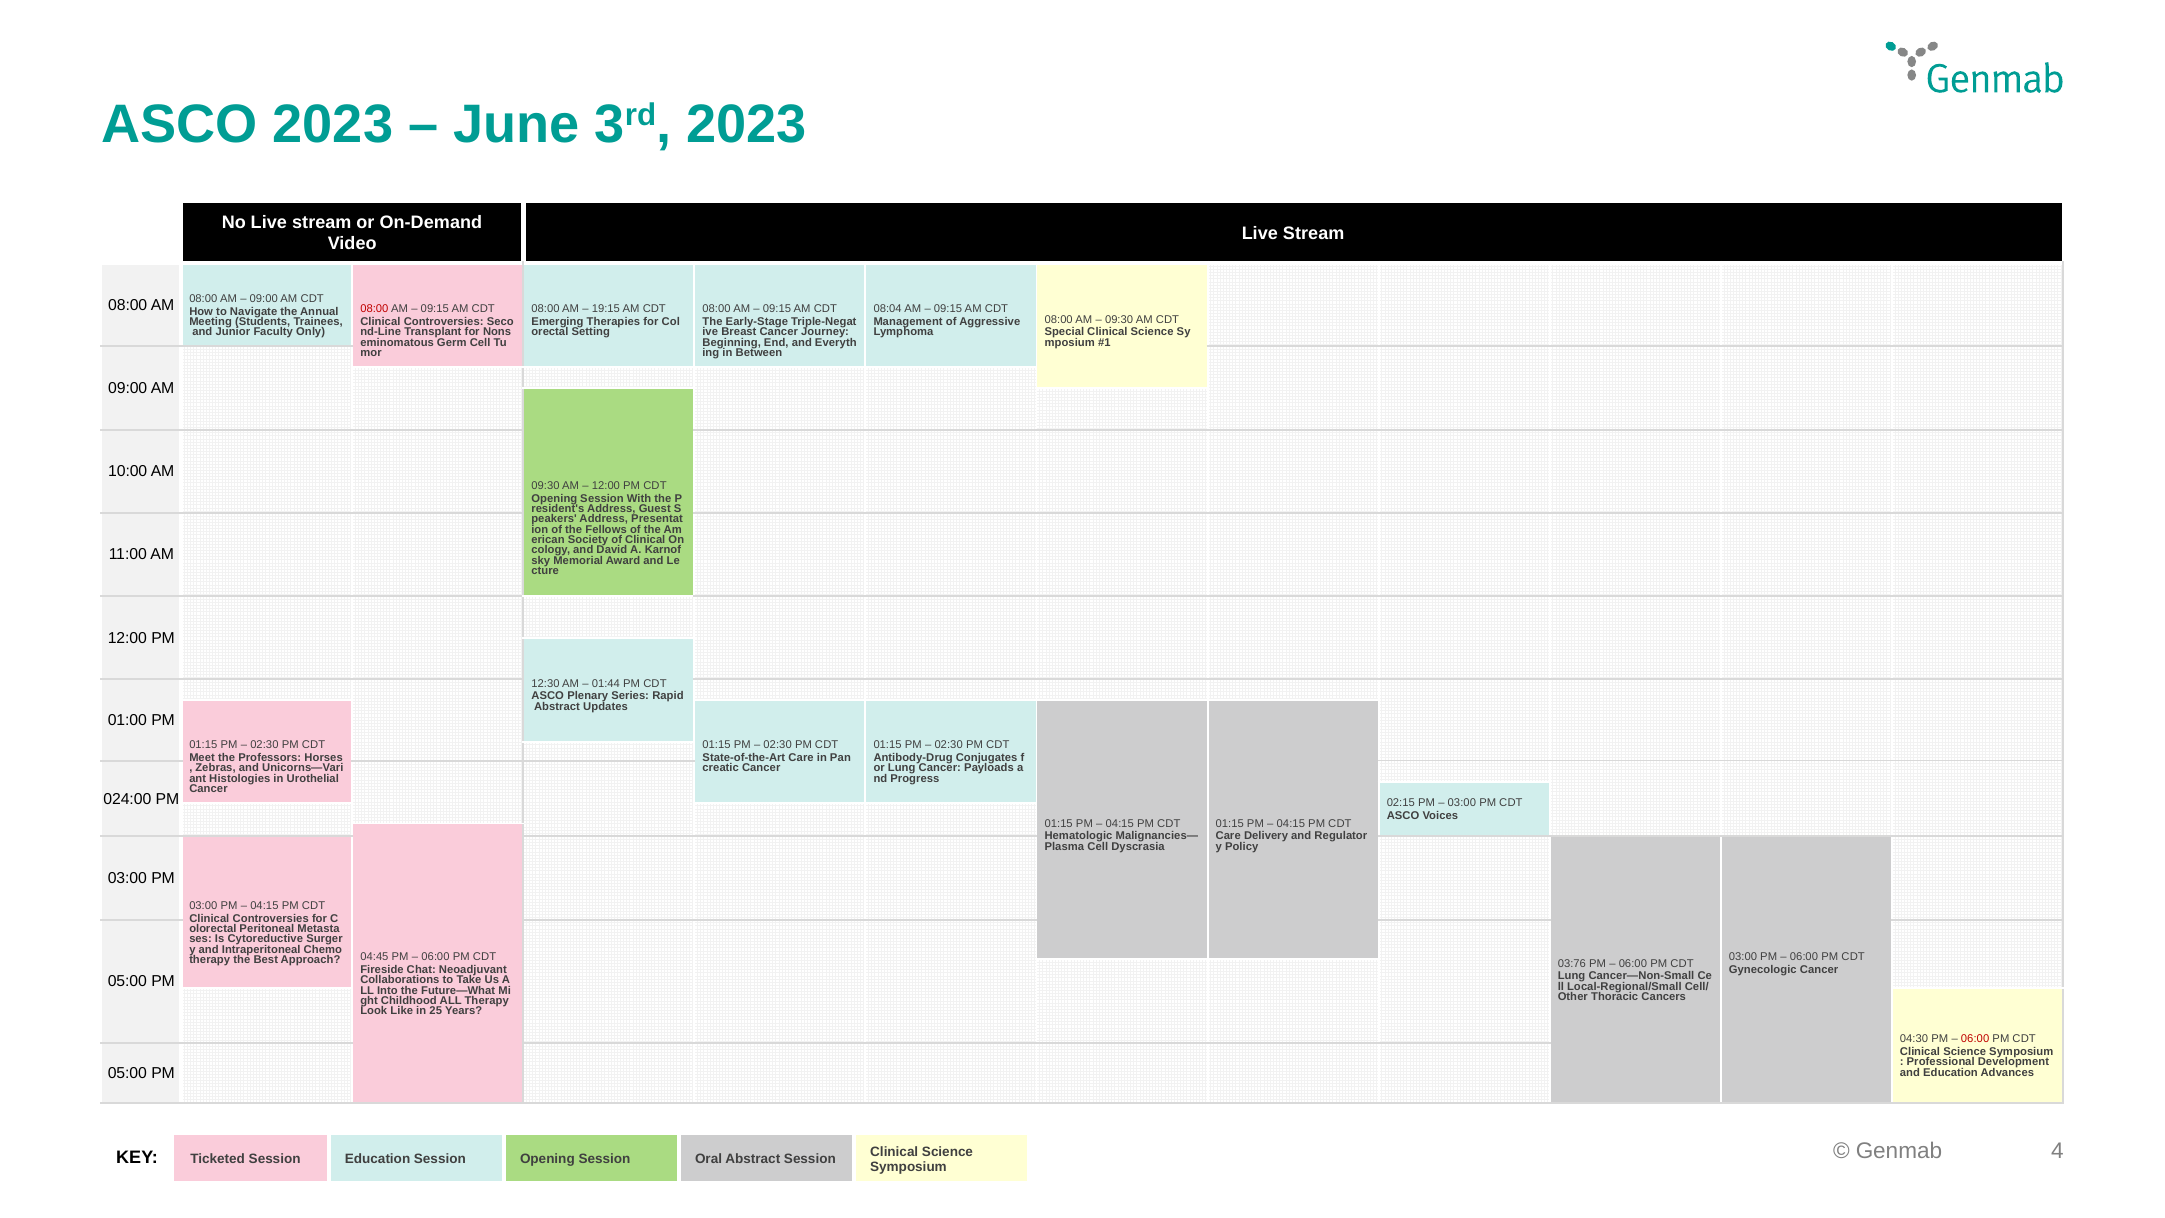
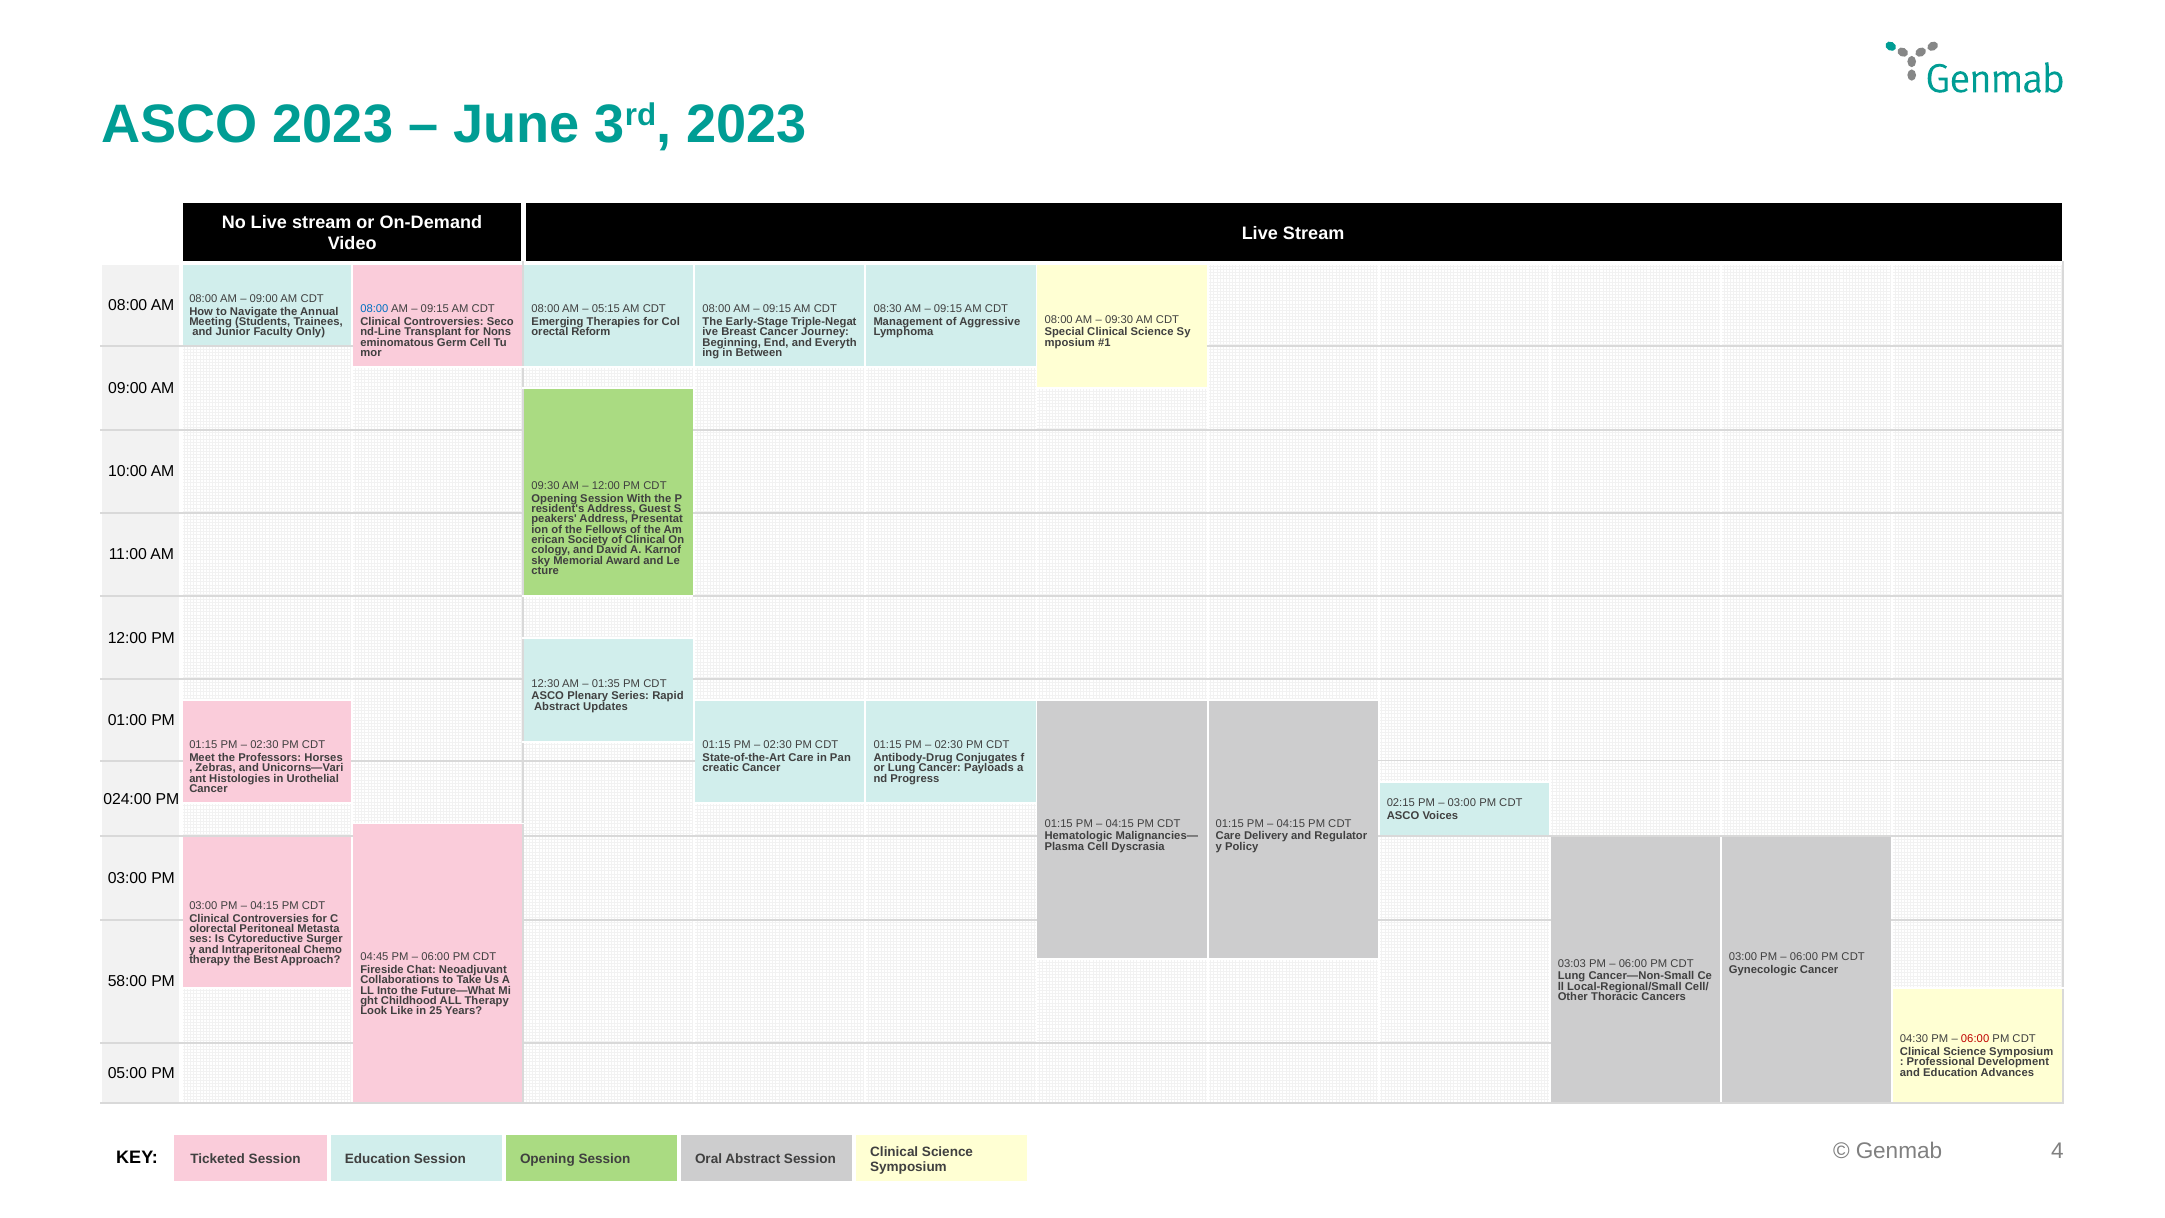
08:00 at (374, 309) colour: red -> blue
19:15: 19:15 -> 05:15
08:04: 08:04 -> 08:30
Setting: Setting -> Reform
01:44: 01:44 -> 01:35
03:76: 03:76 -> 03:03
05:00 at (127, 981): 05:00 -> 58:00
